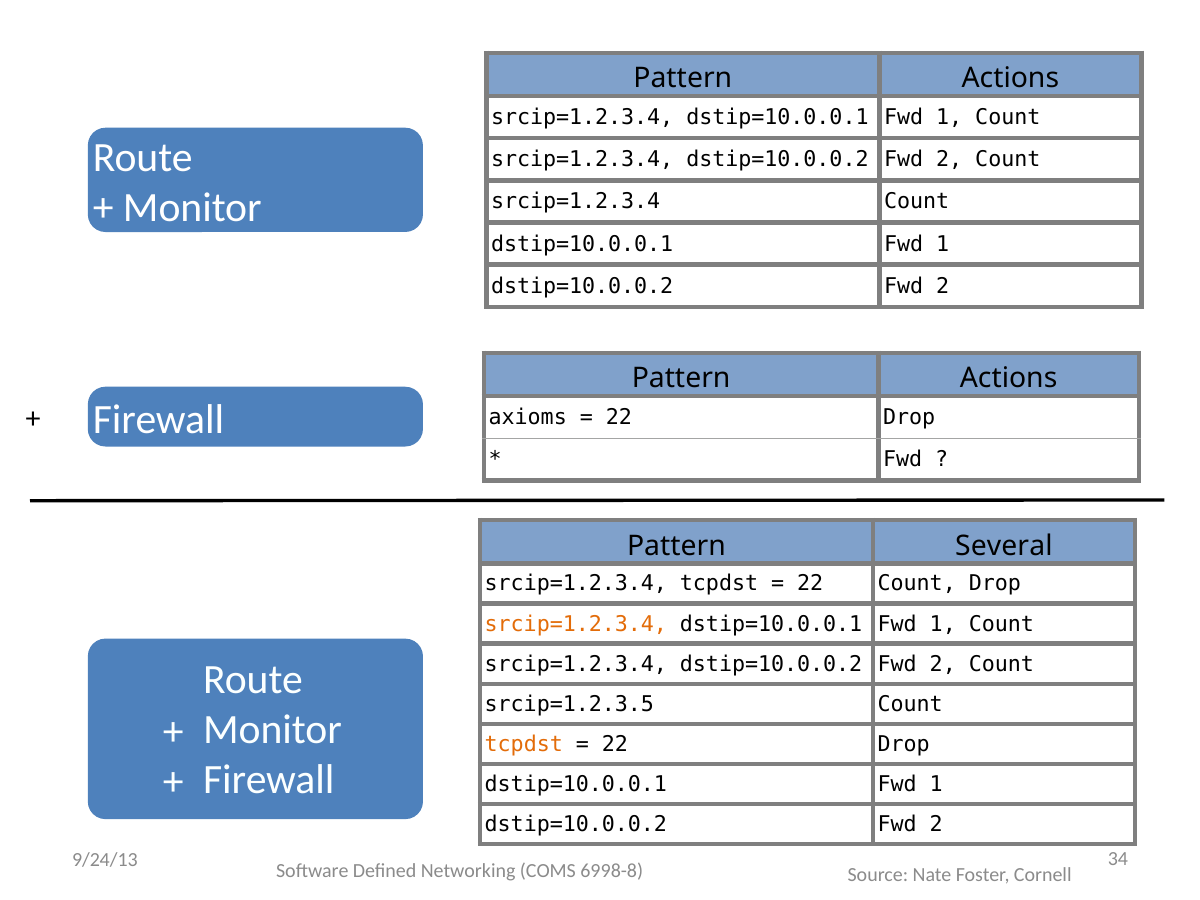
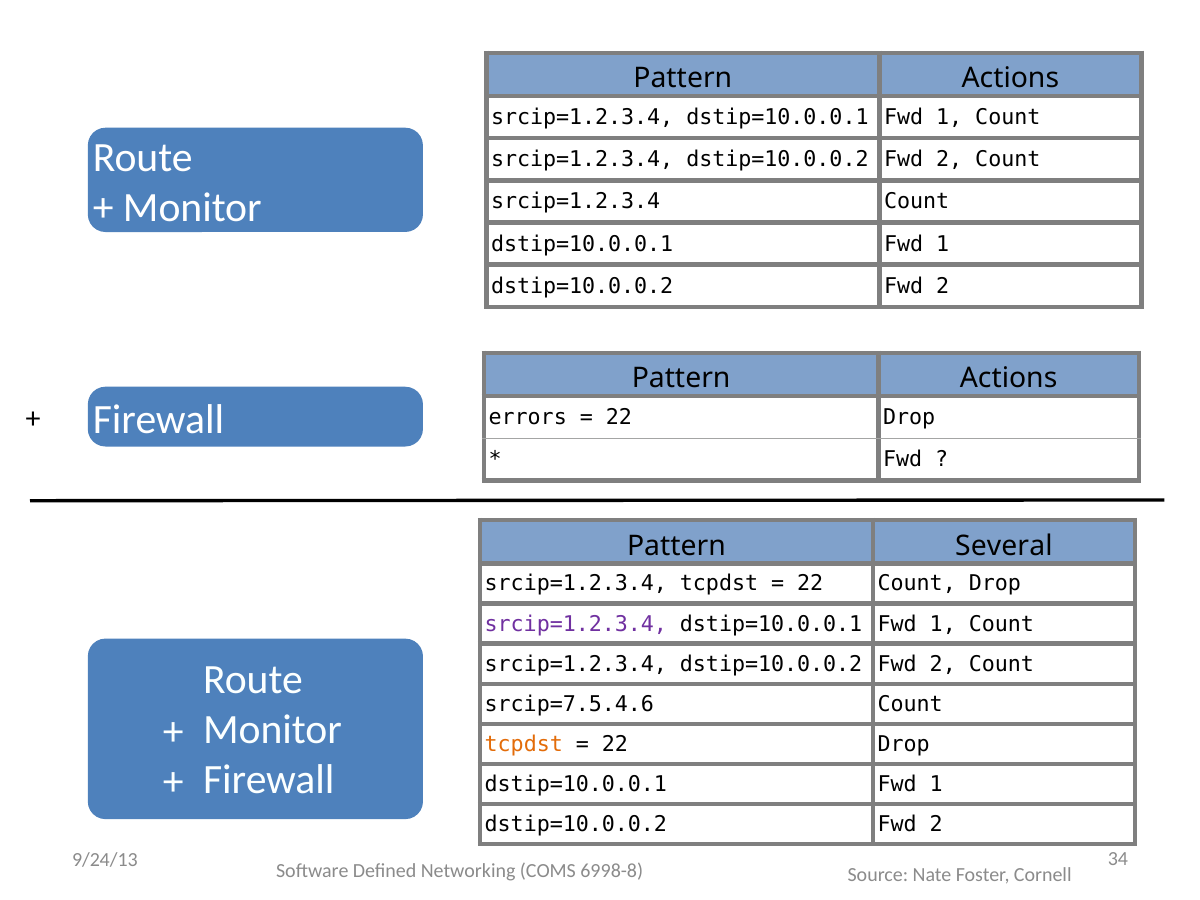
axioms: axioms -> errors
srcip=1.2.3.4 at (576, 624) colour: orange -> purple
srcip=1.2.3.5: srcip=1.2.3.5 -> srcip=7.5.4.6
